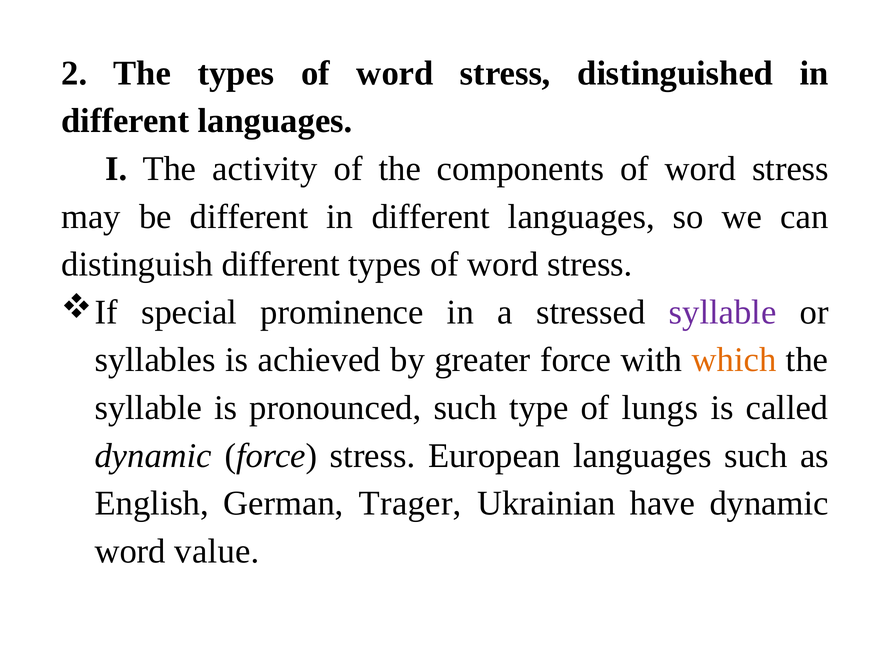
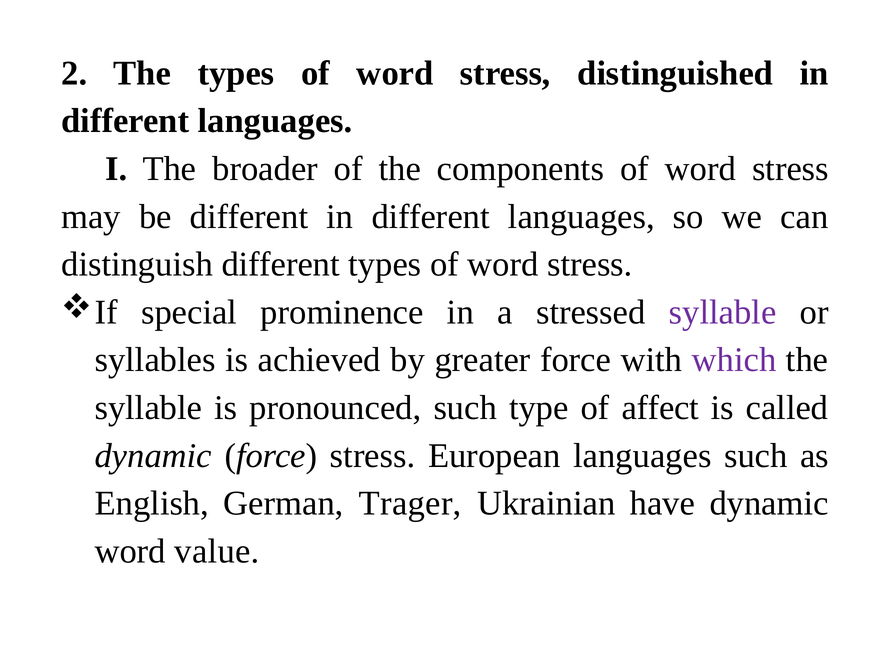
activity: activity -> broader
which colour: orange -> purple
lungs: lungs -> affect
